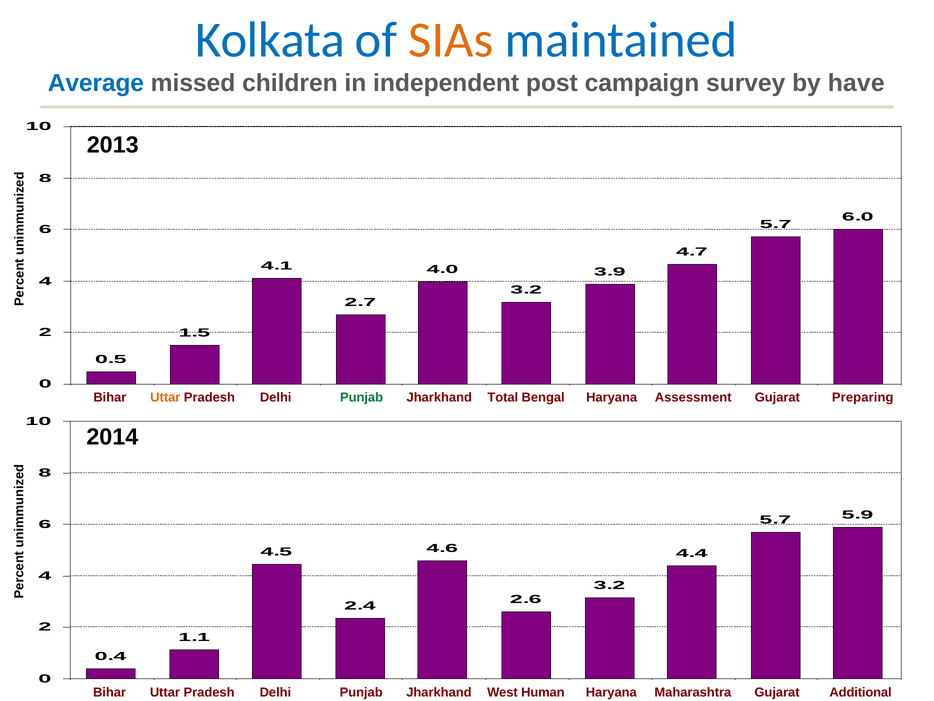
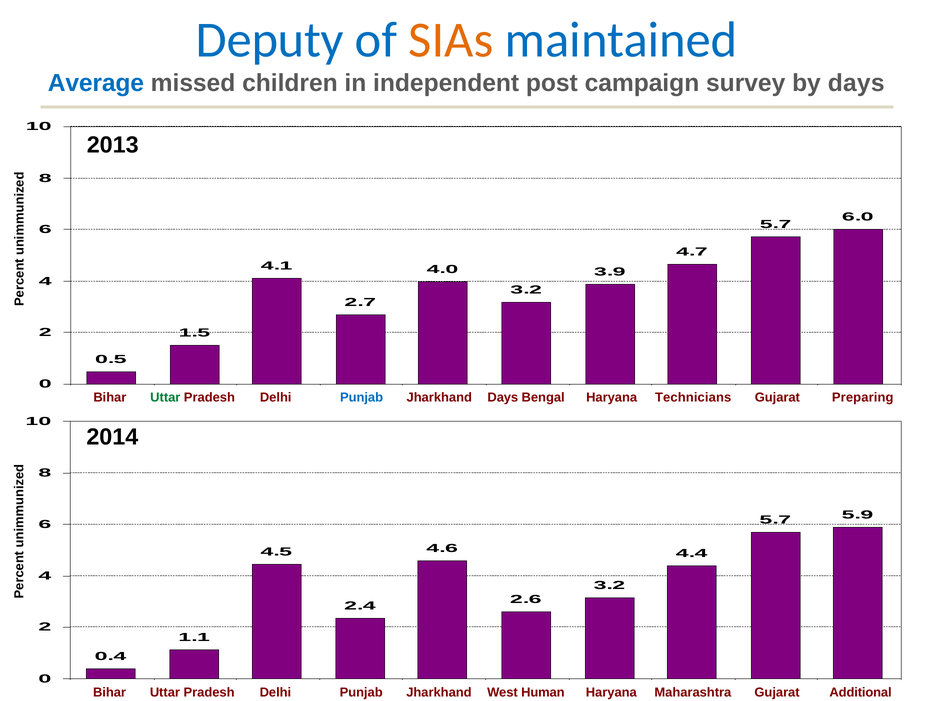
Kolkata: Kolkata -> Deputy
by have: have -> days
Uttar at (165, 397) colour: orange -> green
Punjab at (362, 397) colour: green -> blue
Total at (503, 397): Total -> Days
Assessment: Assessment -> Technicians
